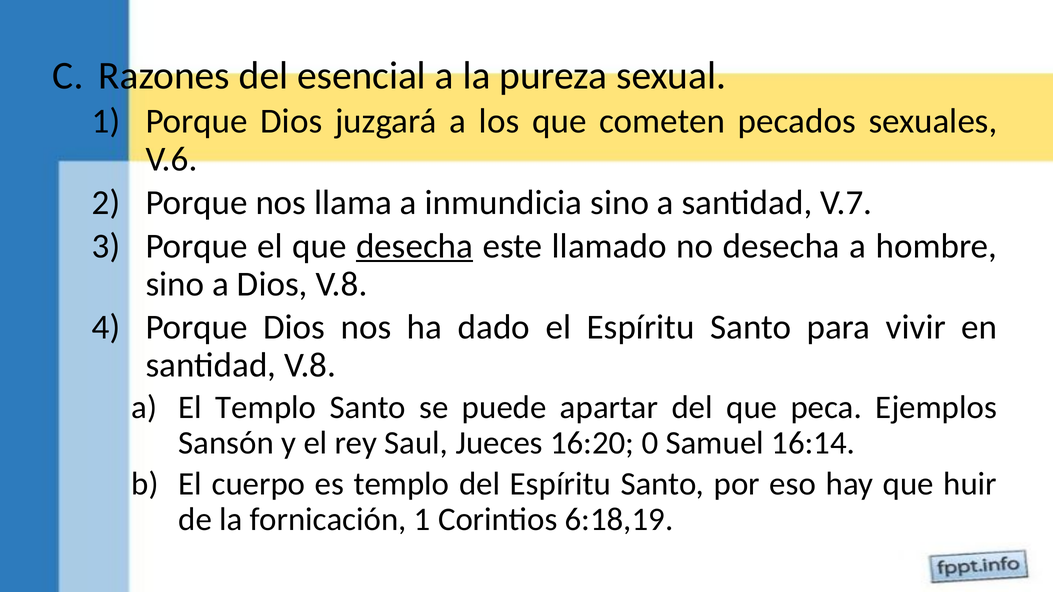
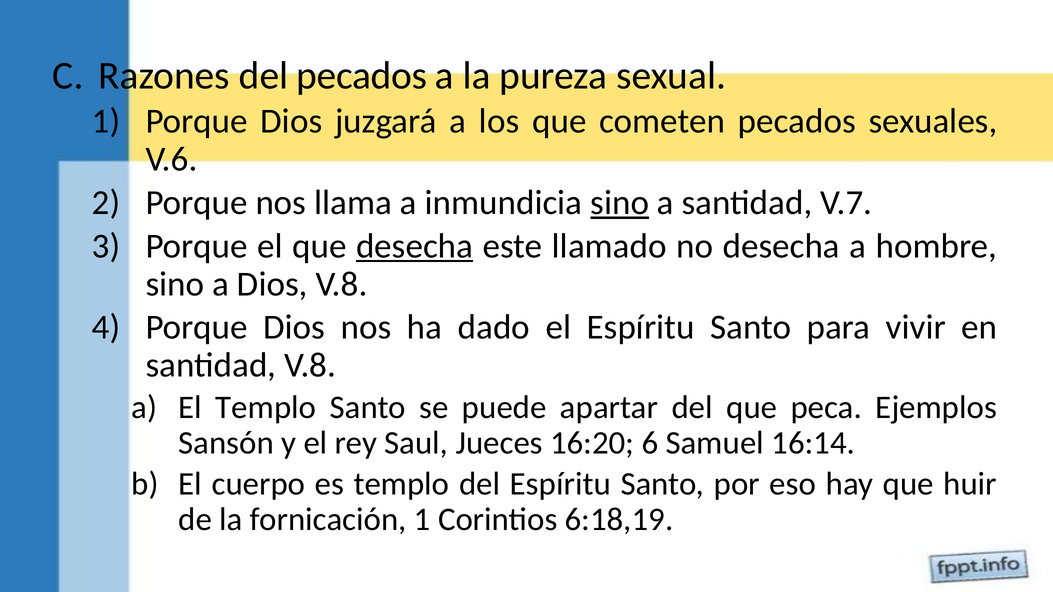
del esencial: esencial -> pecados
sino at (620, 203) underline: none -> present
0: 0 -> 6
